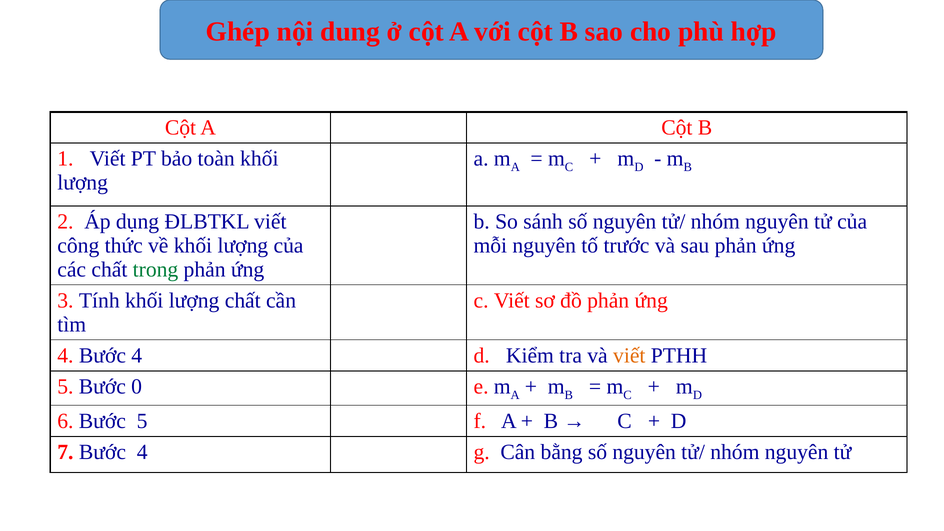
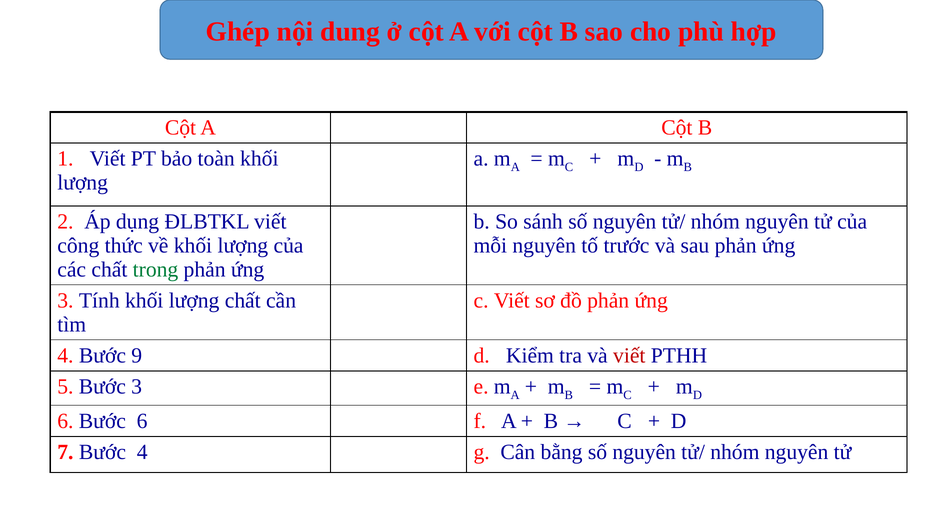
4 Bước 4: 4 -> 9
viết at (629, 355) colour: orange -> red
Bước 0: 0 -> 3
Bước 5: 5 -> 6
